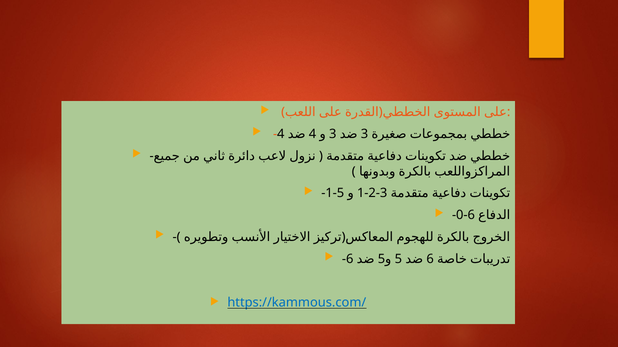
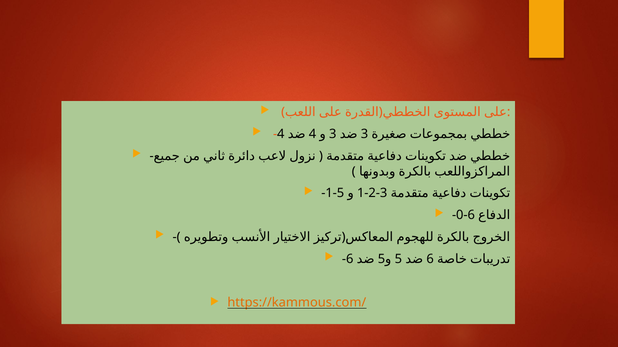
https://kammous.com/ colour: blue -> orange
